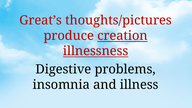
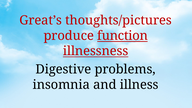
creation: creation -> function
